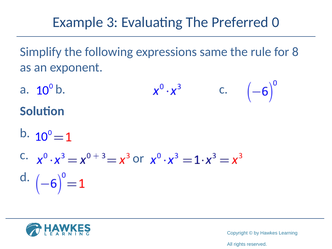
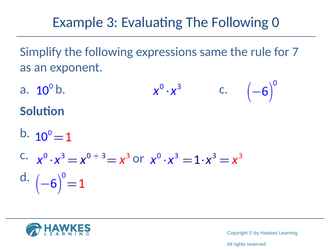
Evaluating The Preferred: Preferred -> Following
8: 8 -> 7
